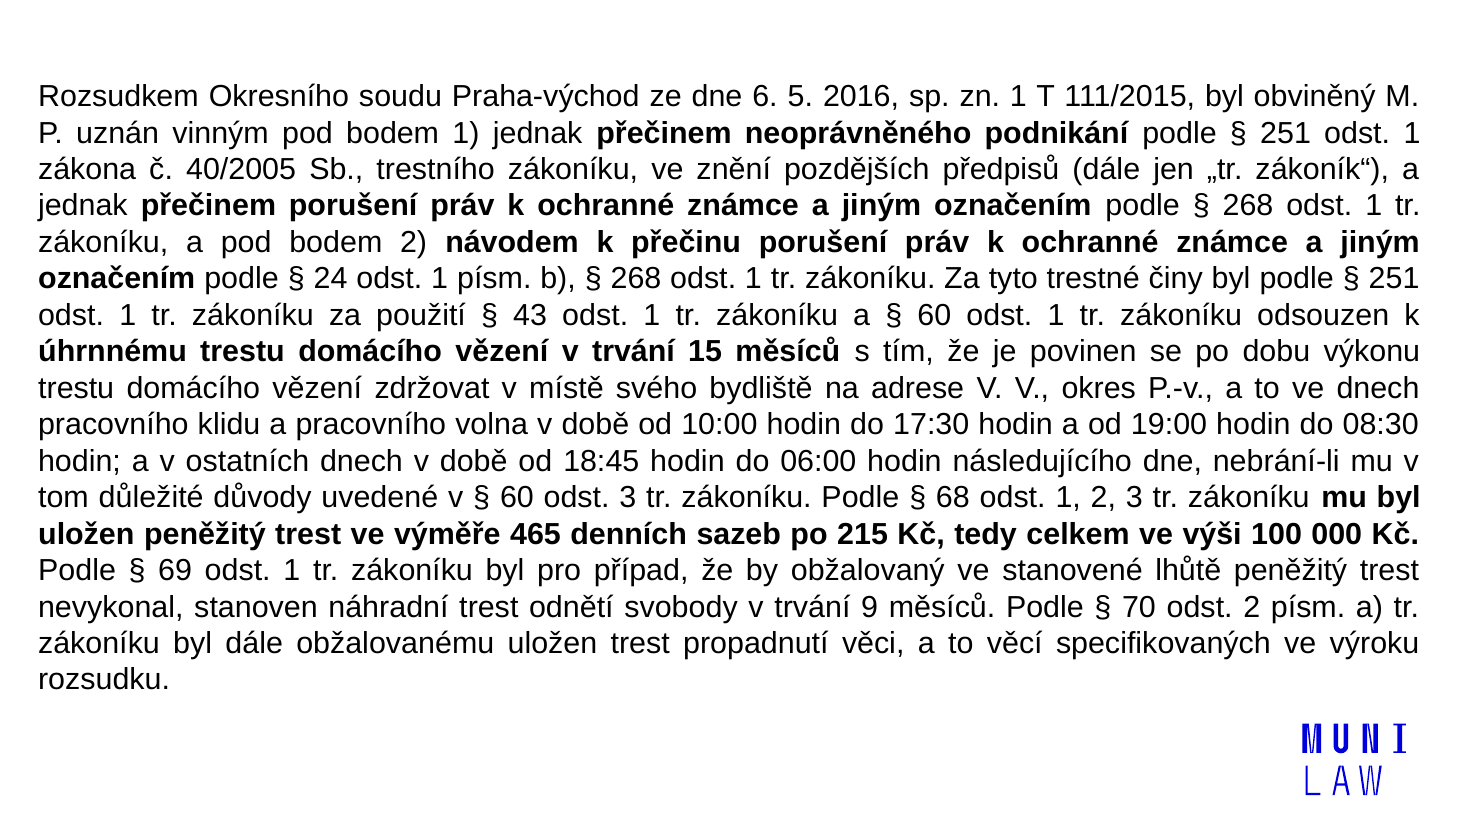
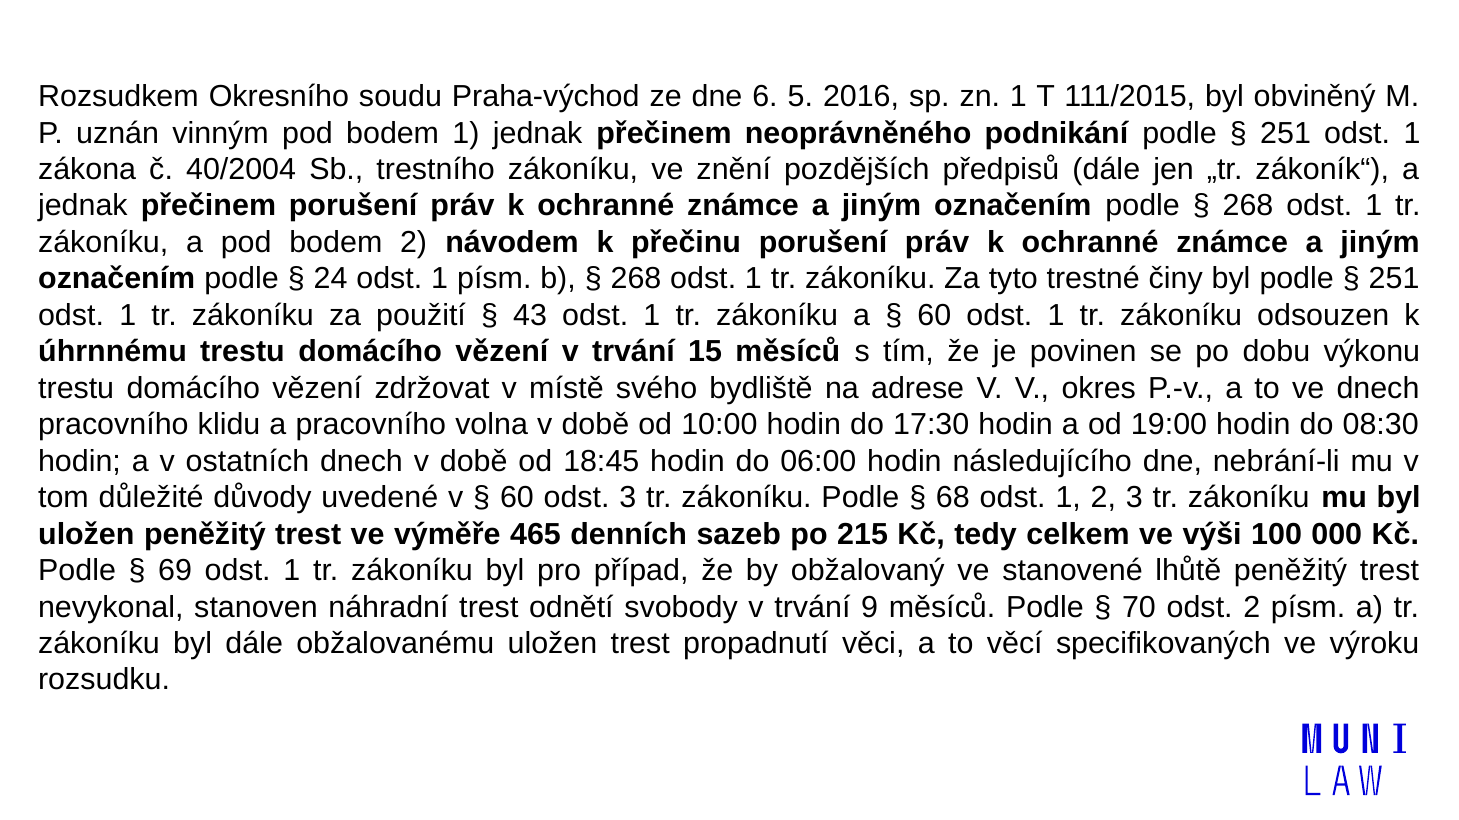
40/2005: 40/2005 -> 40/2004
